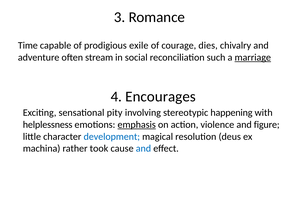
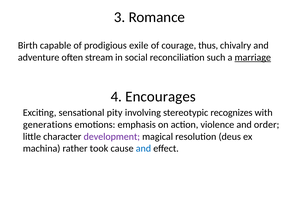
Time: Time -> Birth
dies: dies -> thus
happening: happening -> recognizes
helplessness: helplessness -> generations
emphasis underline: present -> none
figure: figure -> order
development colour: blue -> purple
